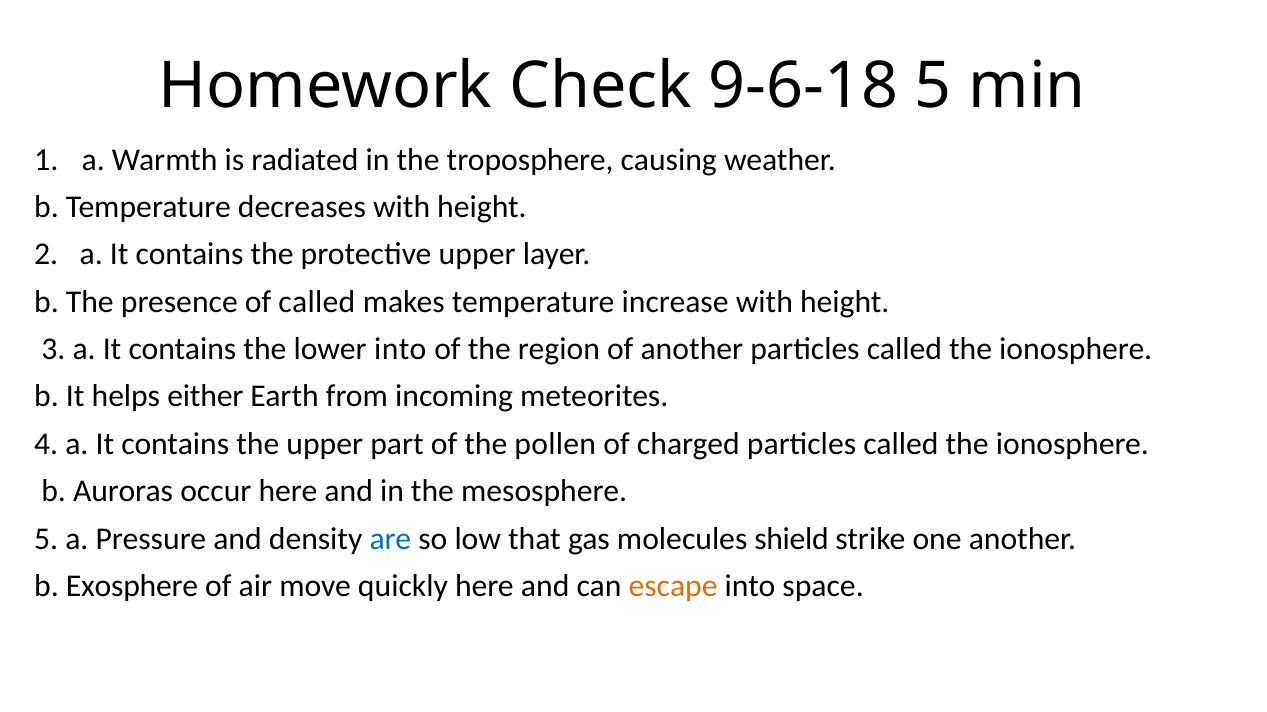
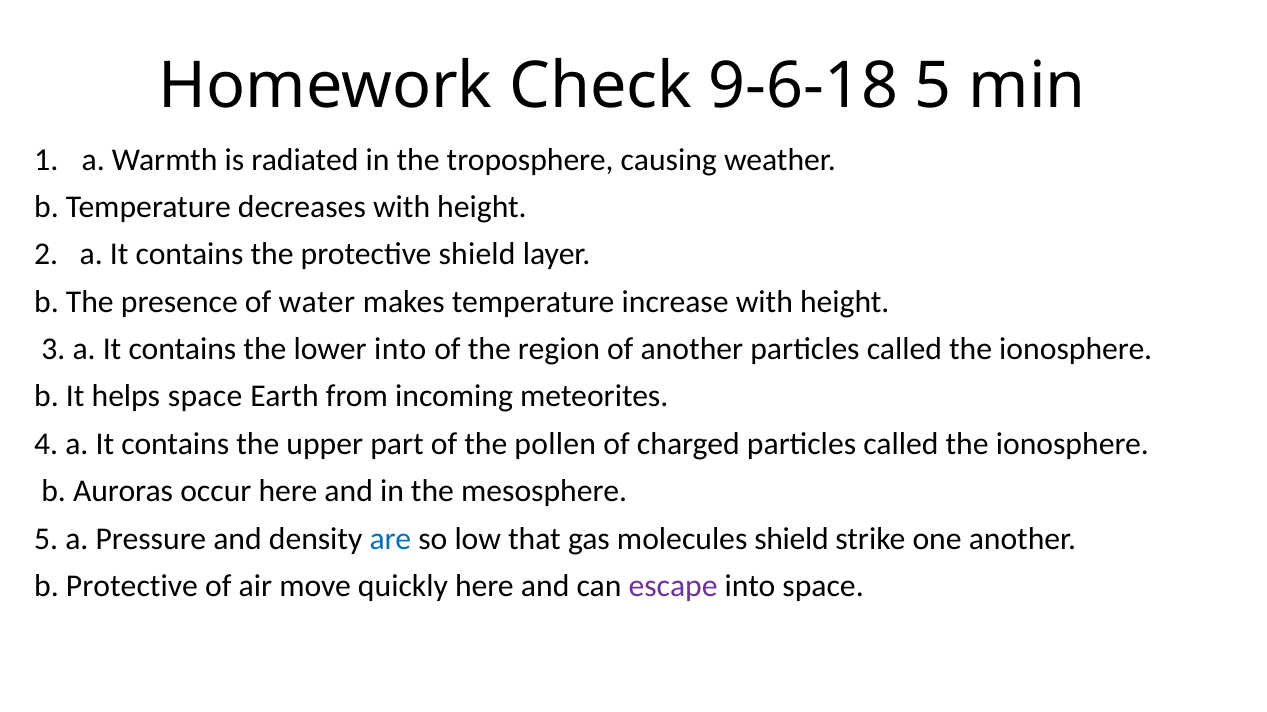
protective upper: upper -> shield
of called: called -> water
helps either: either -> space
b Exosphere: Exosphere -> Protective
escape colour: orange -> purple
